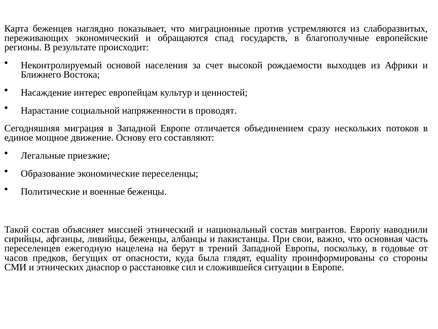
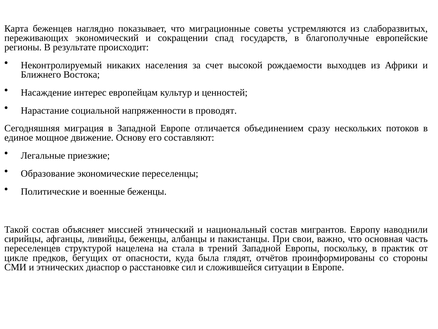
против: против -> советы
обращаются: обращаются -> сокращении
основой: основой -> никаких
ежегодную: ежегодную -> структурой
берут: берут -> стала
годовые: годовые -> практик
часов: часов -> цикле
equality: equality -> отчётов
